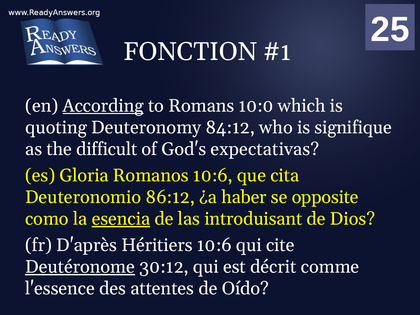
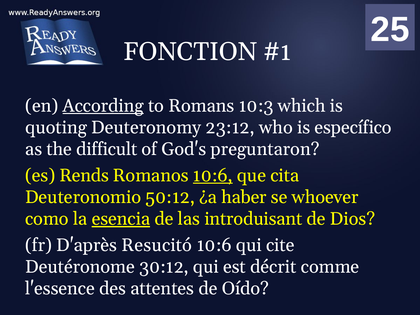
10:0: 10:0 -> 10:3
84:12: 84:12 -> 23:12
signifique: signifique -> específico
expectativas: expectativas -> preguntaron
Gloria: Gloria -> Rends
10:6 at (213, 175) underline: none -> present
86:12: 86:12 -> 50:12
opposite: opposite -> whoever
Héritiers: Héritiers -> Resucitó
Deutéronome underline: present -> none
